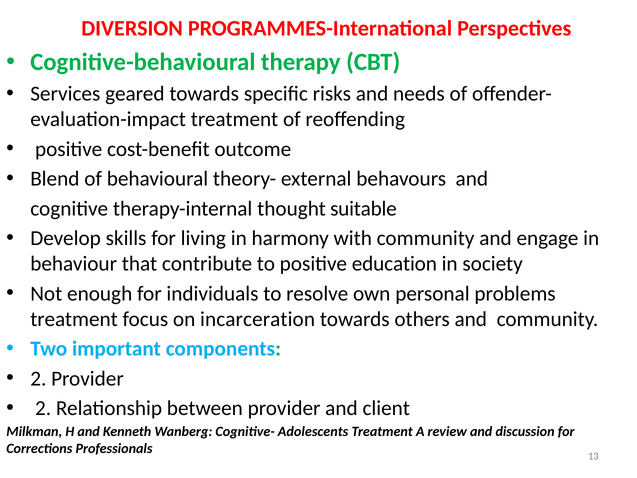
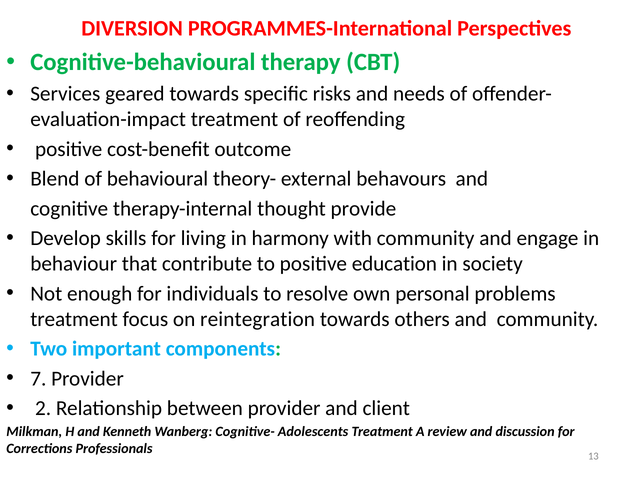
suitable: suitable -> provide
incarceration: incarceration -> reintegration
2 at (38, 378): 2 -> 7
